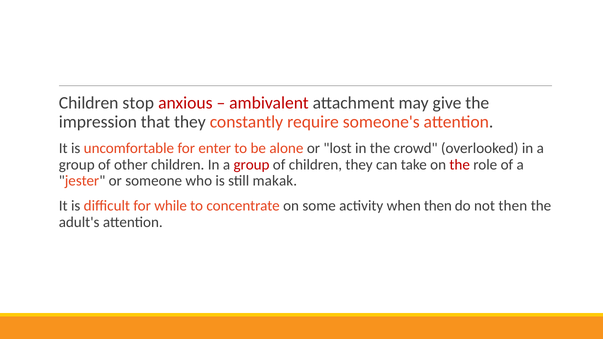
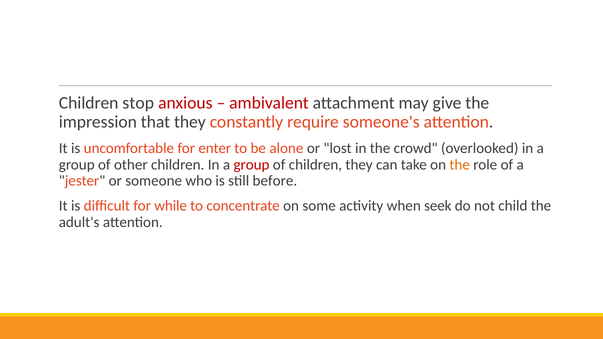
the at (460, 165) colour: red -> orange
makak: makak -> before
when then: then -> seek
not then: then -> child
